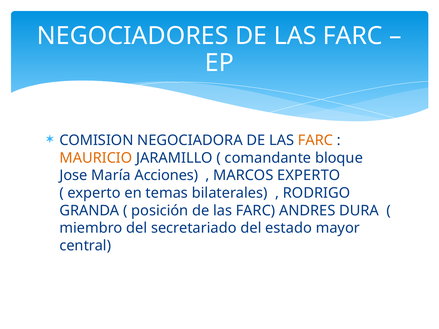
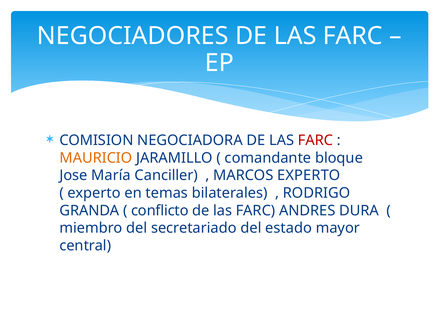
FARC at (316, 140) colour: orange -> red
Acciones: Acciones -> Canciller
posición: posición -> conflicto
